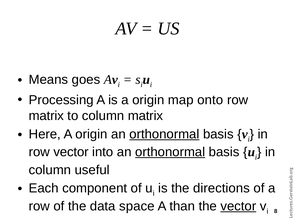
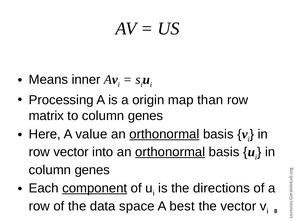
goes: goes -> inner
onto: onto -> than
to column matrix: matrix -> genes
Here A origin: origin -> value
useful at (92, 170): useful -> genes
component underline: none -> present
than: than -> best
vector at (238, 206) underline: present -> none
